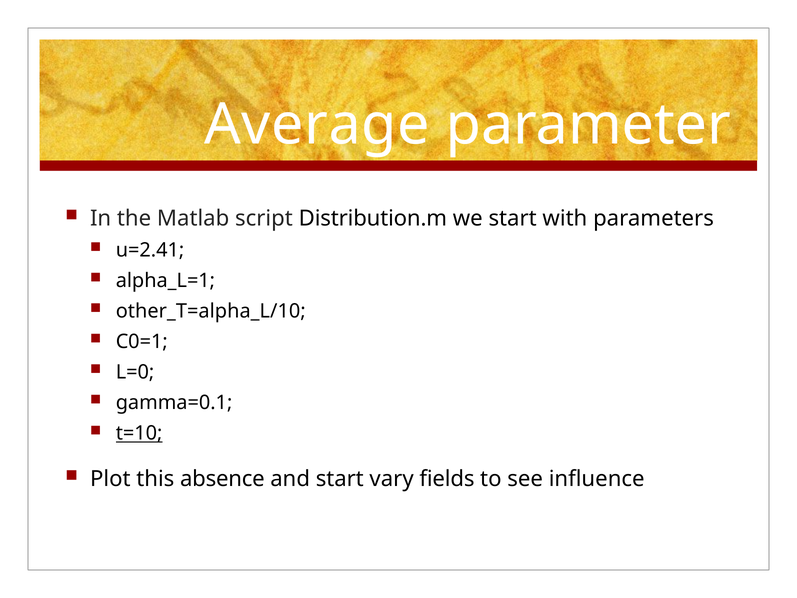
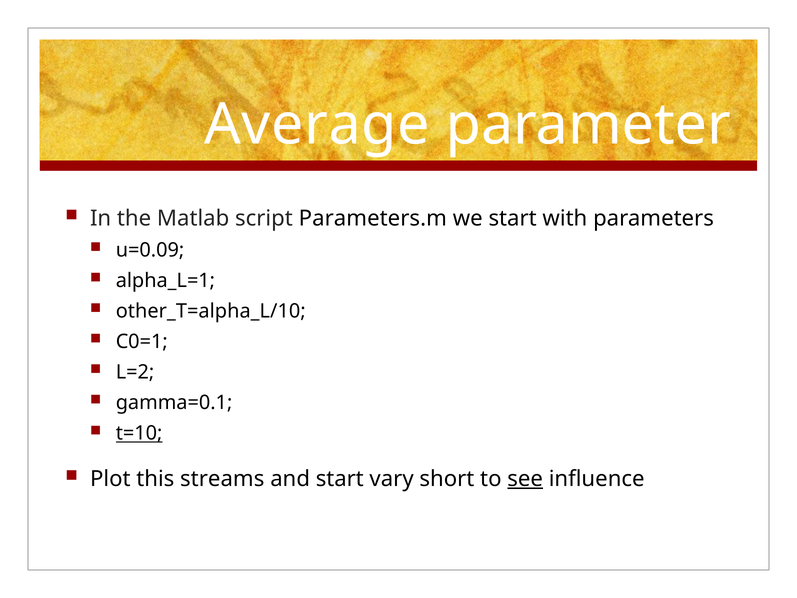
Distribution.m: Distribution.m -> Parameters.m
u=2.41: u=2.41 -> u=0.09
L=0: L=0 -> L=2
absence: absence -> streams
fields: fields -> short
see underline: none -> present
